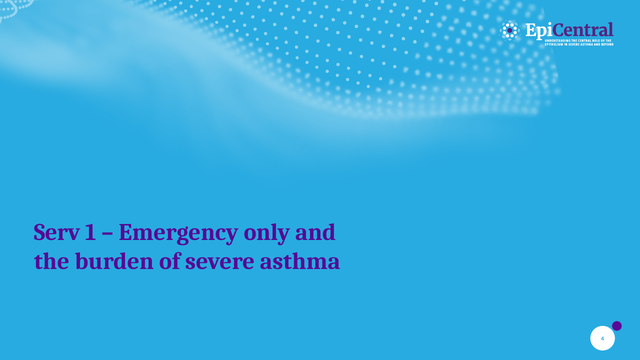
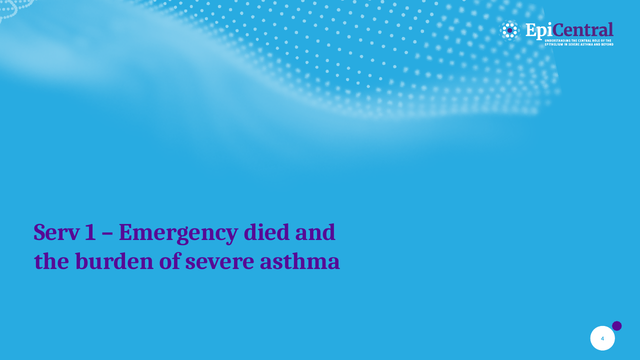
only: only -> died
